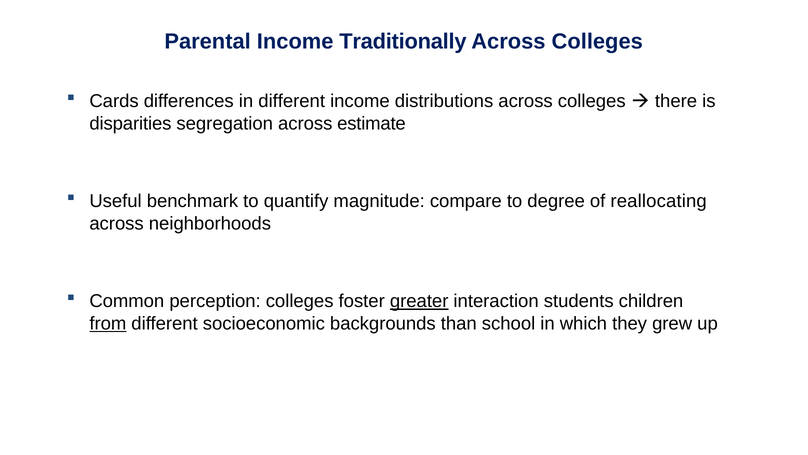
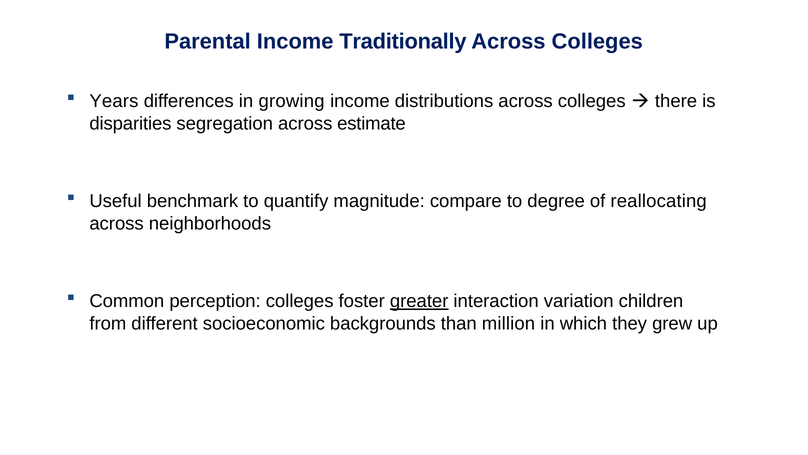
Cards: Cards -> Years
in different: different -> growing
students: students -> variation
from underline: present -> none
school: school -> million
